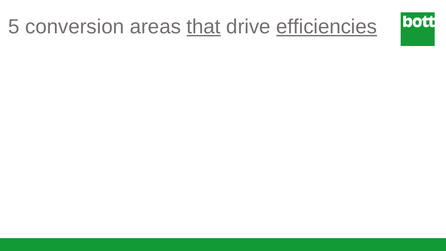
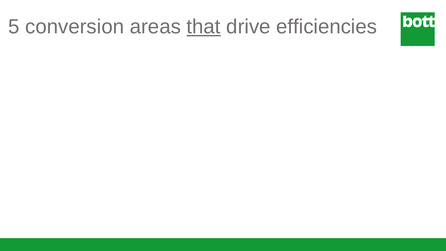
efficiencies underline: present -> none
